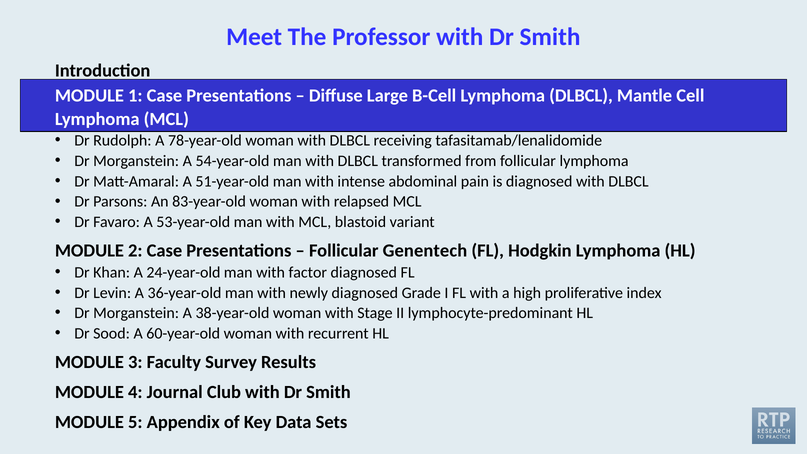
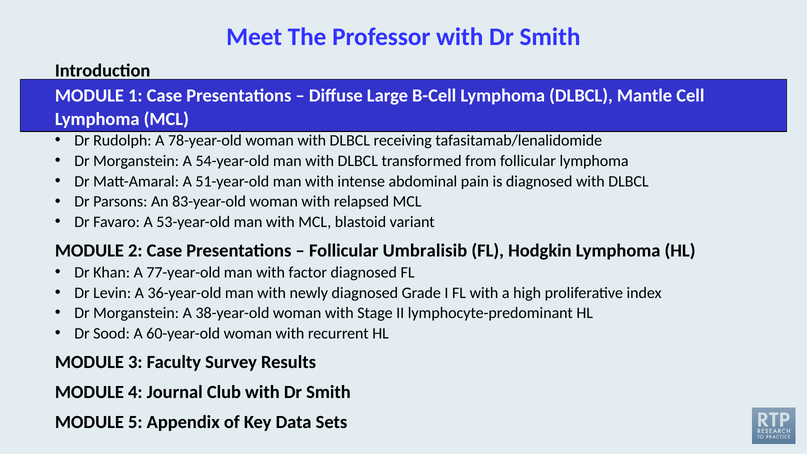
Genentech: Genentech -> Umbralisib
24-year-old: 24-year-old -> 77-year-old
